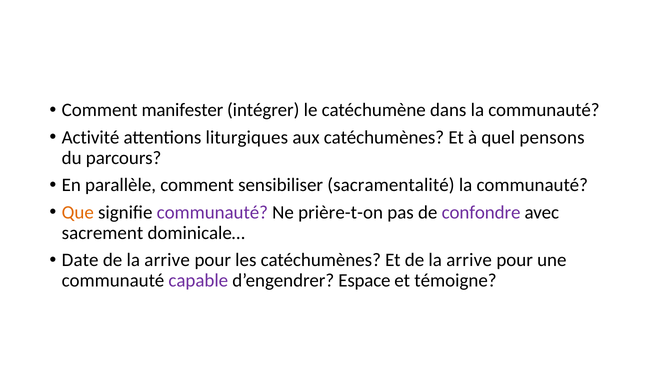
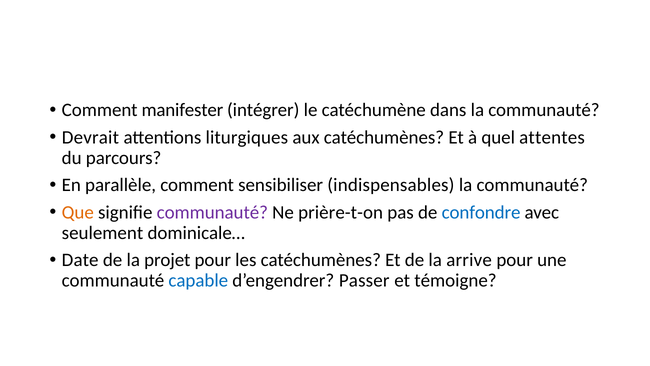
Activité: Activité -> Devrait
pensons: pensons -> attentes
sacramentalité: sacramentalité -> indispensables
confondre colour: purple -> blue
sacrement: sacrement -> seulement
arrive at (167, 260): arrive -> projet
capable colour: purple -> blue
Espace: Espace -> Passer
